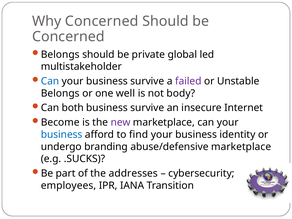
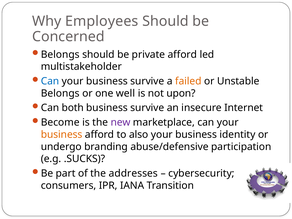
Why Concerned: Concerned -> Employees
private global: global -> afford
failed colour: purple -> orange
body: body -> upon
business at (62, 135) colour: blue -> orange
find: find -> also
abuse/defensive marketplace: marketplace -> participation
employees: employees -> consumers
